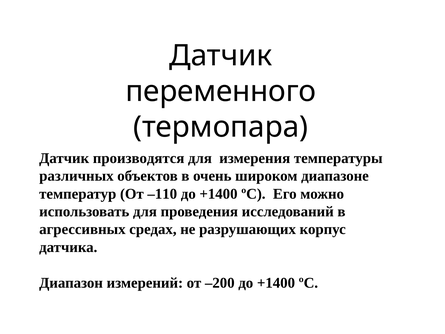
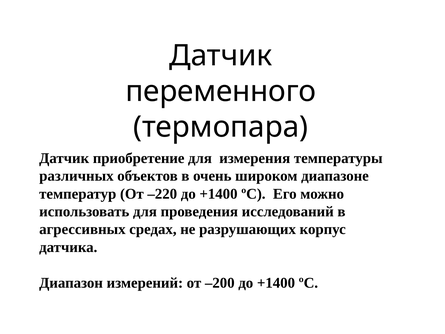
производятся: производятся -> приобретение
–110: –110 -> –220
